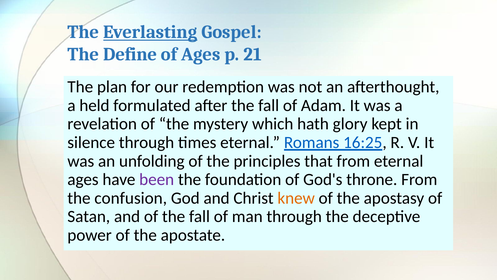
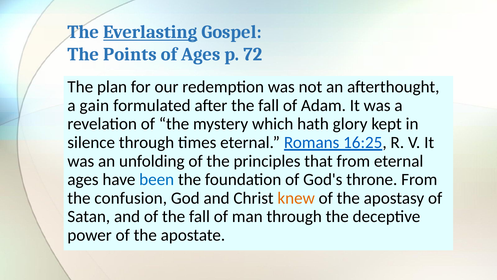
Define: Define -> Points
21: 21 -> 72
held: held -> gain
been colour: purple -> blue
